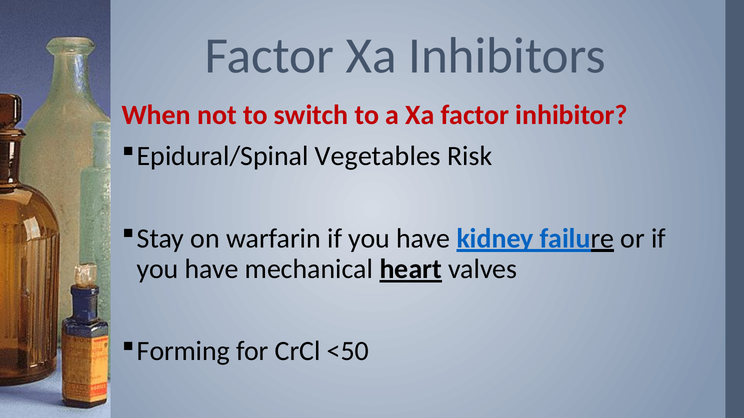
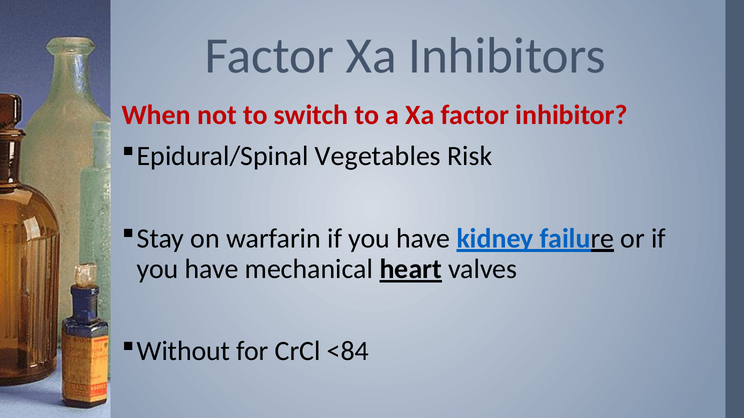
Forming: Forming -> Without
<50: <50 -> <84
